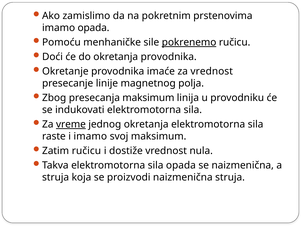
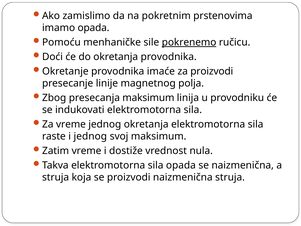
za vrednost: vrednost -> proizvodi
vreme at (71, 124) underline: present -> none
i imamo: imamo -> jednog
Zatim ručicu: ručicu -> vreme
